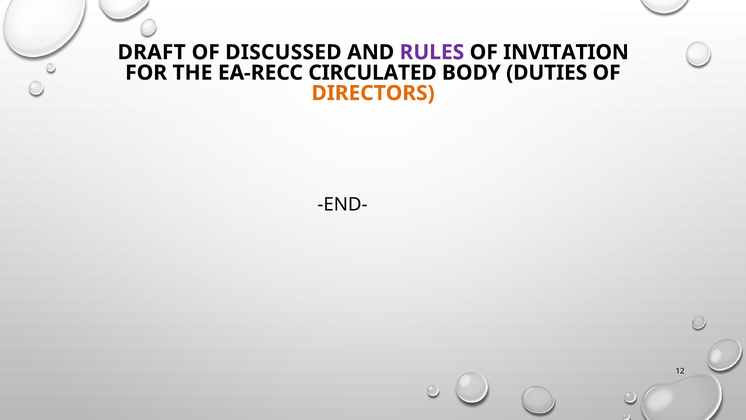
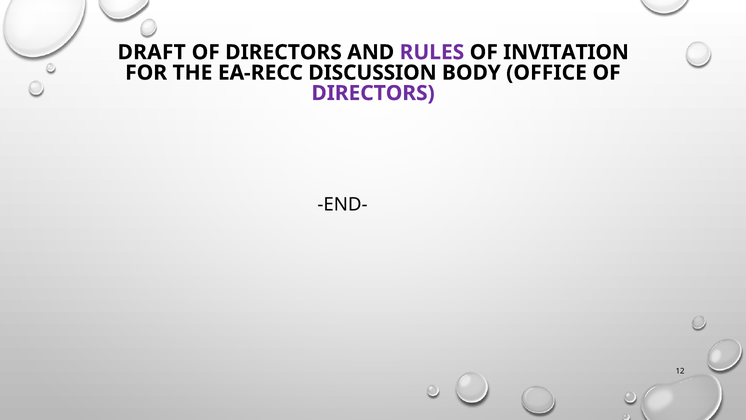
DISCUSSED at (283, 52): DISCUSSED -> DIRECTORS
CIRCULATED: CIRCULATED -> DISCUSSION
DUTIES: DUTIES -> OFFICE
DIRECTORS at (373, 93) colour: orange -> purple
